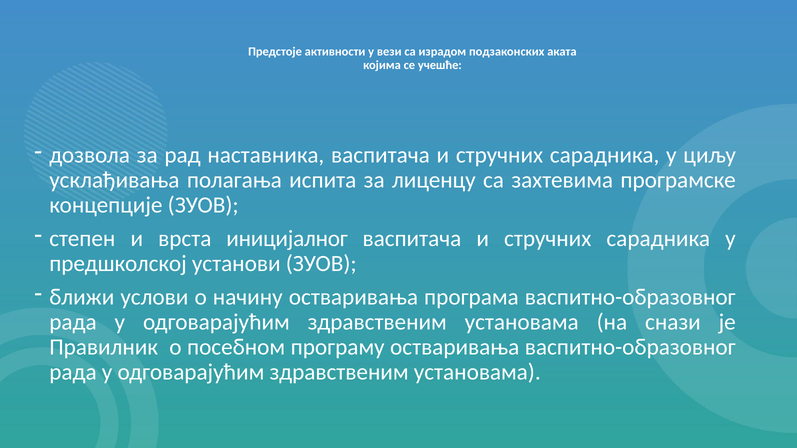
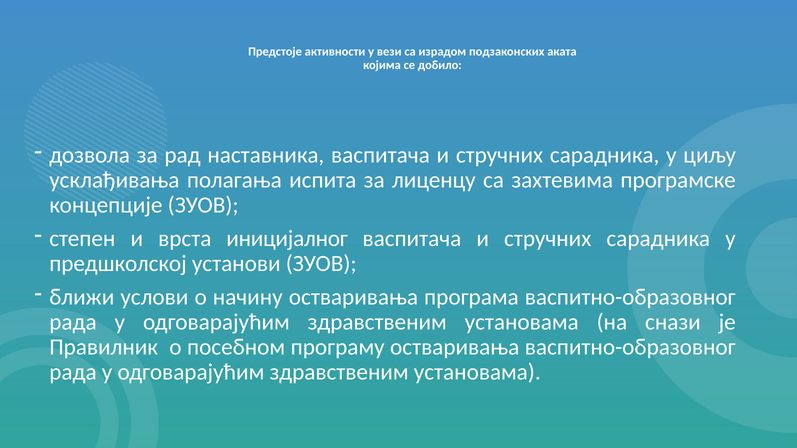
учешће: учешће -> добило
